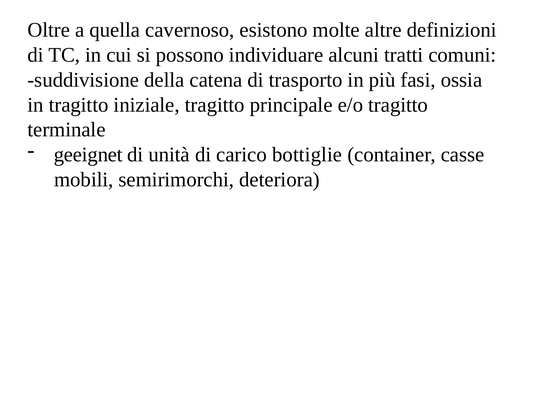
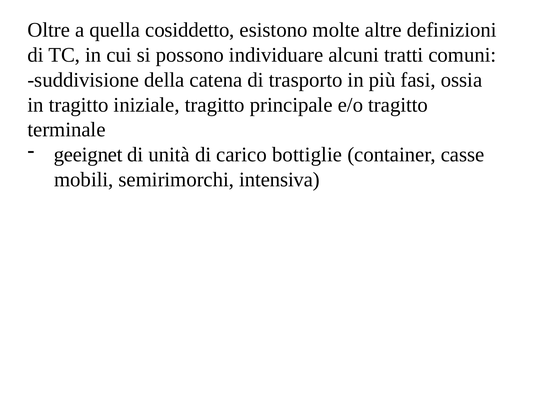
cavernoso: cavernoso -> cosiddetto
deteriora: deteriora -> intensiva
